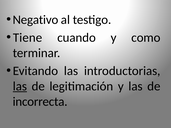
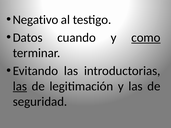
Tiene: Tiene -> Datos
como underline: none -> present
incorrecta: incorrecta -> seguridad
